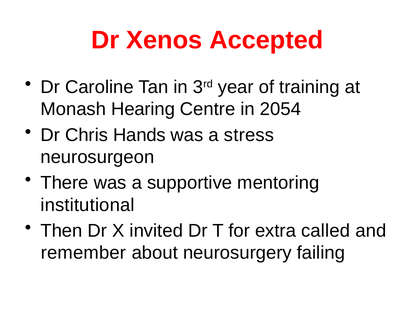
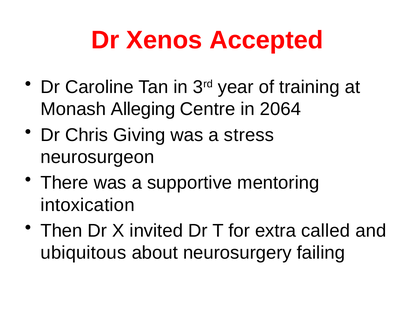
Hearing: Hearing -> Alleging
2054: 2054 -> 2064
Hands: Hands -> Giving
institutional: institutional -> intoxication
remember: remember -> ubiquitous
